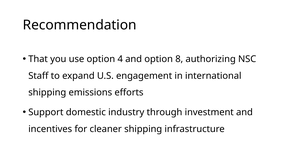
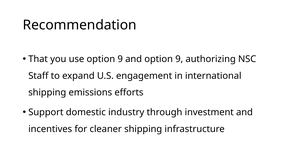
use option 4: 4 -> 9
and option 8: 8 -> 9
